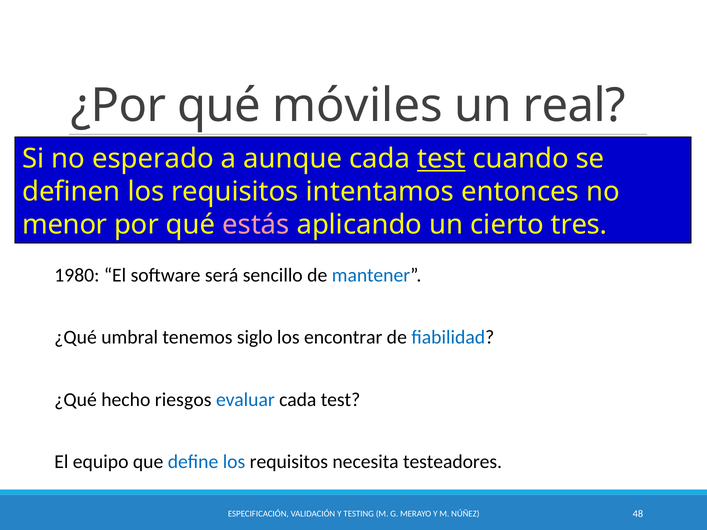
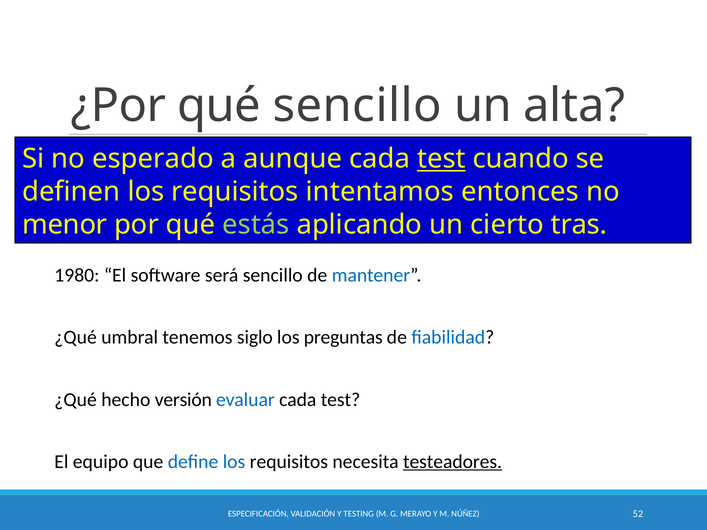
qué móviles: móviles -> sencillo
real: real -> alta
estás colour: pink -> light green
tres: tres -> tras
encontrar: encontrar -> preguntas
riesgos: riesgos -> versión
testeadores underline: none -> present
48: 48 -> 52
